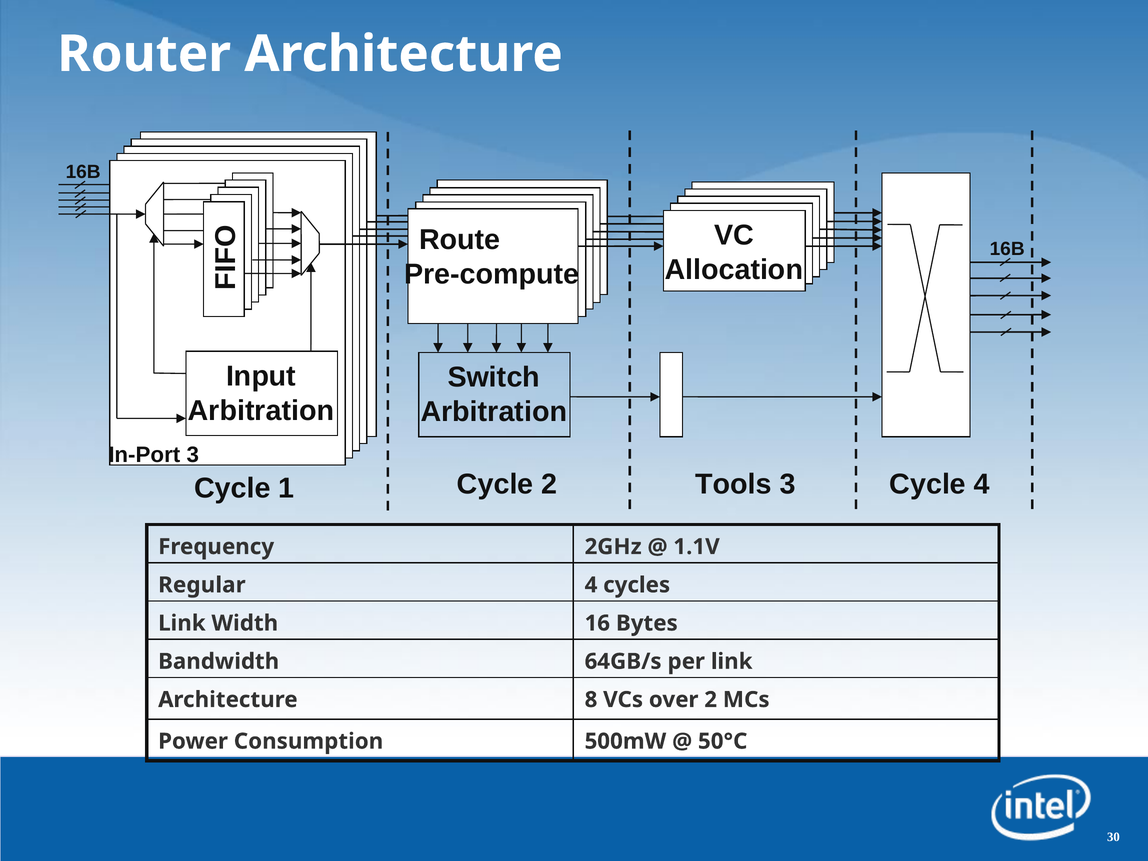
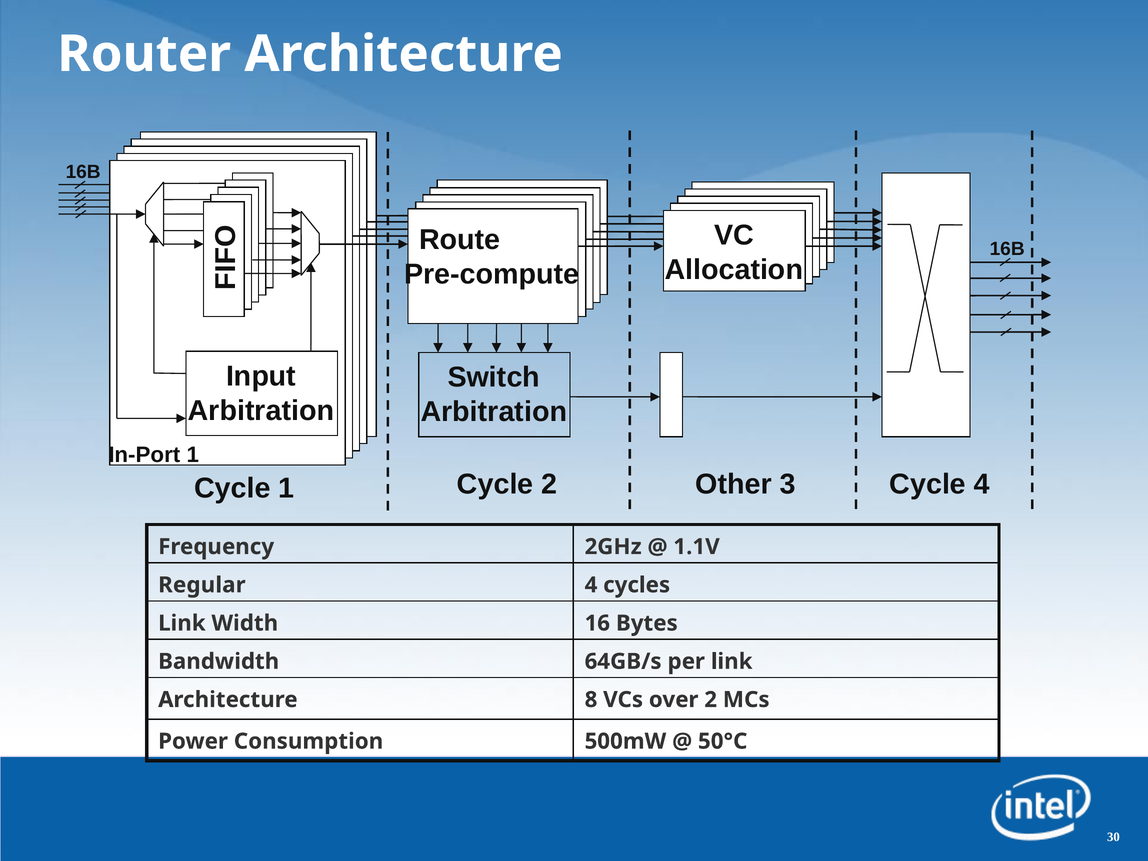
In-Port 3: 3 -> 1
Tools: Tools -> Other
